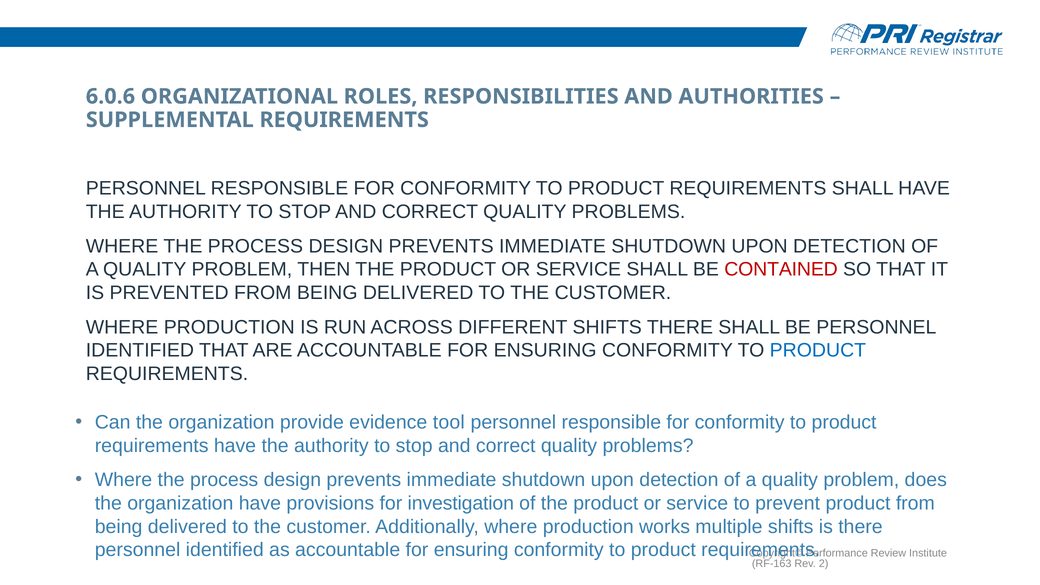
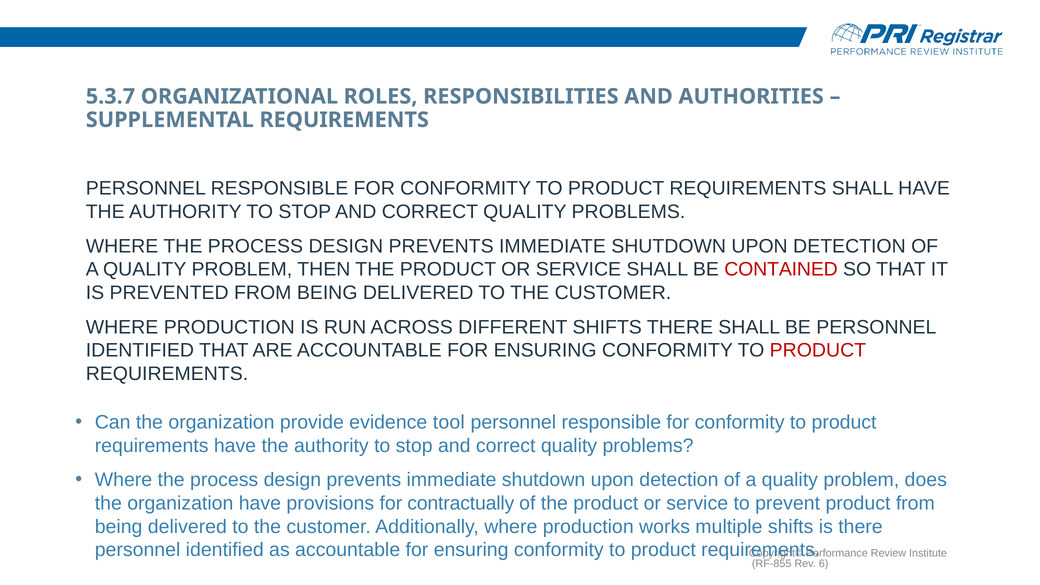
6.0.6: 6.0.6 -> 5.3.7
PRODUCT at (818, 351) colour: blue -> red
investigation: investigation -> contractually
RF-163: RF-163 -> RF-855
2: 2 -> 6
